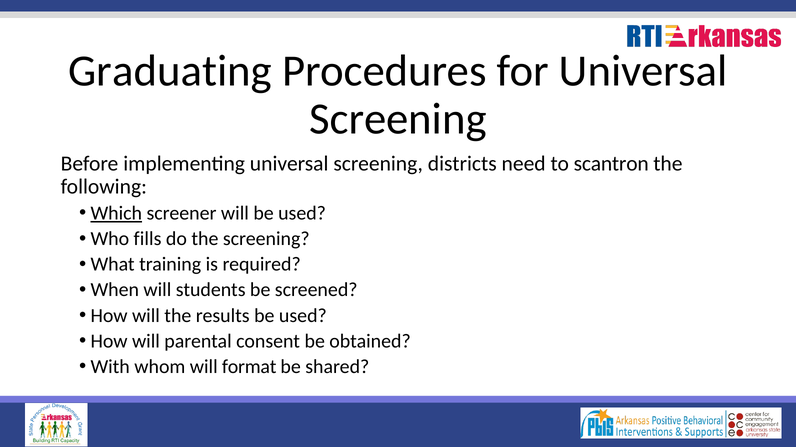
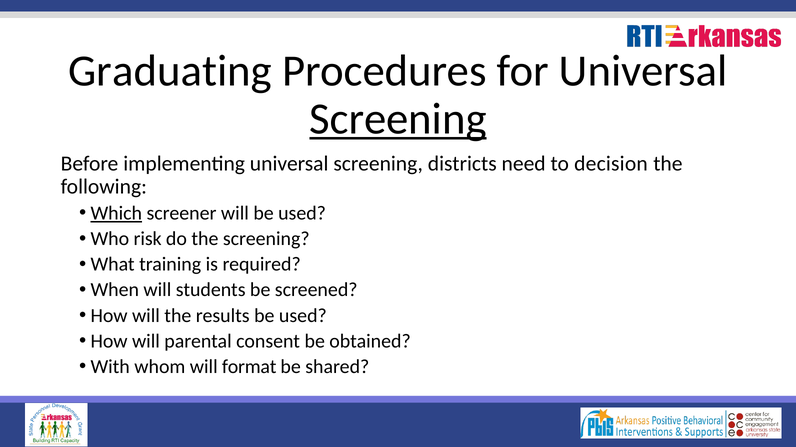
Screening at (398, 119) underline: none -> present
scantron: scantron -> decision
fills: fills -> risk
